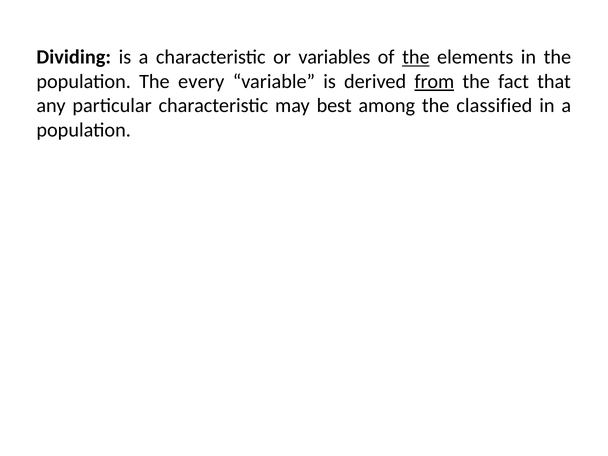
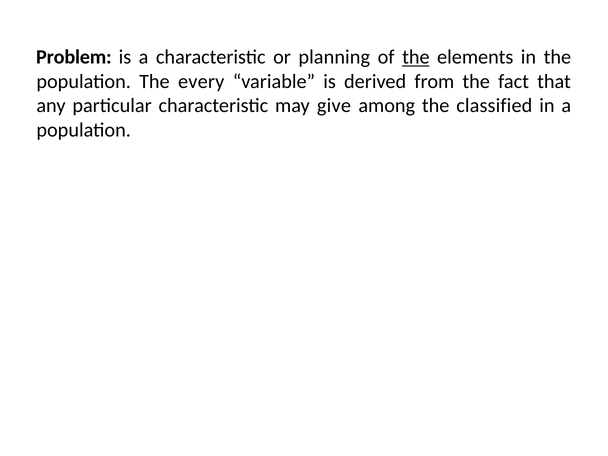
Dividing: Dividing -> Problem
variables: variables -> planning
from underline: present -> none
best: best -> give
